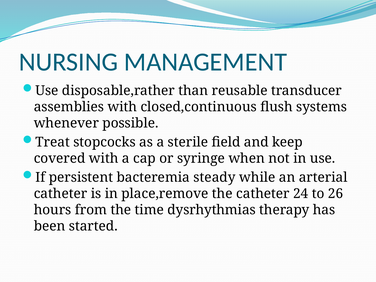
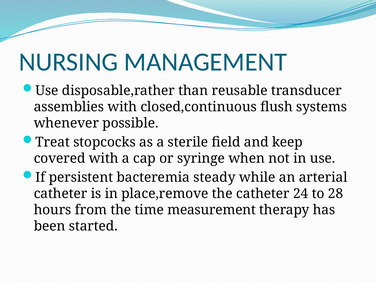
26: 26 -> 28
dysrhythmias: dysrhythmias -> measurement
